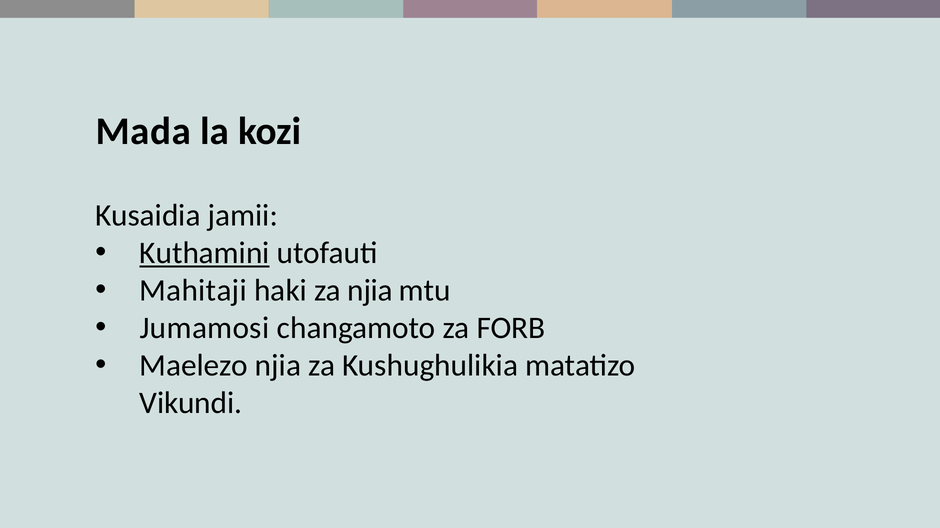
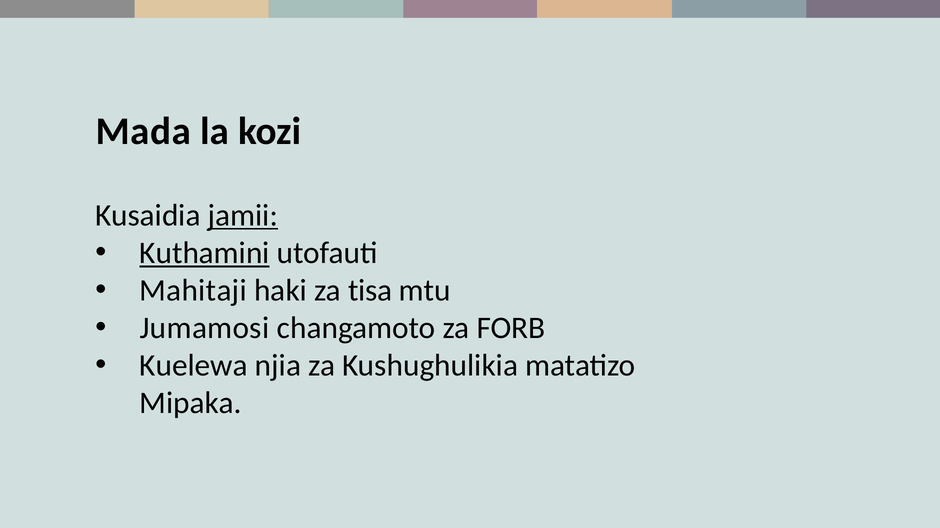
jamii underline: none -> present
za njia: njia -> tisa
Maelezo: Maelezo -> Kuelewa
Vikundi: Vikundi -> Mipaka
